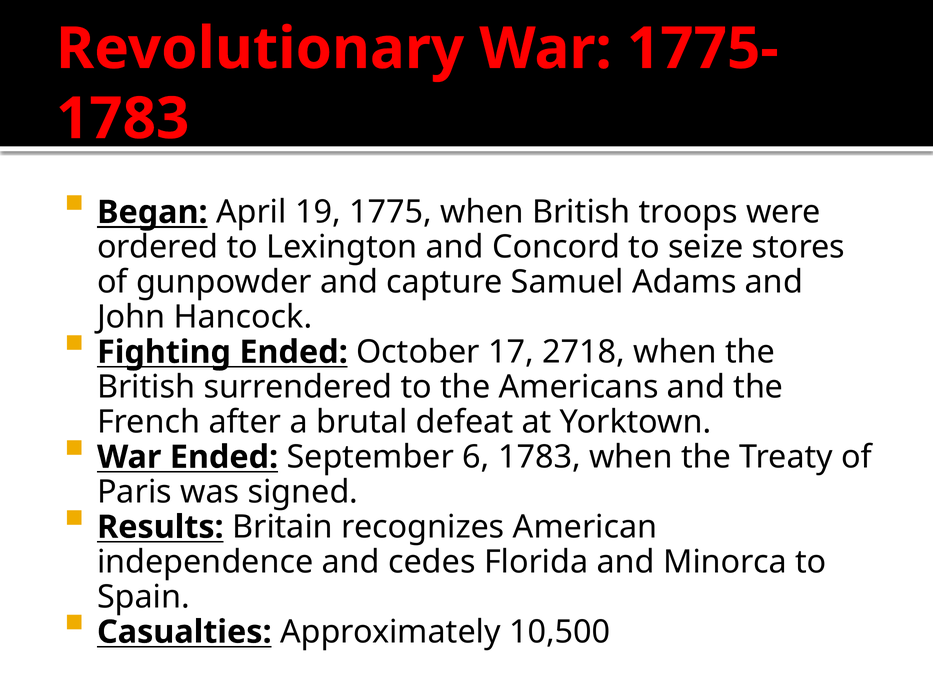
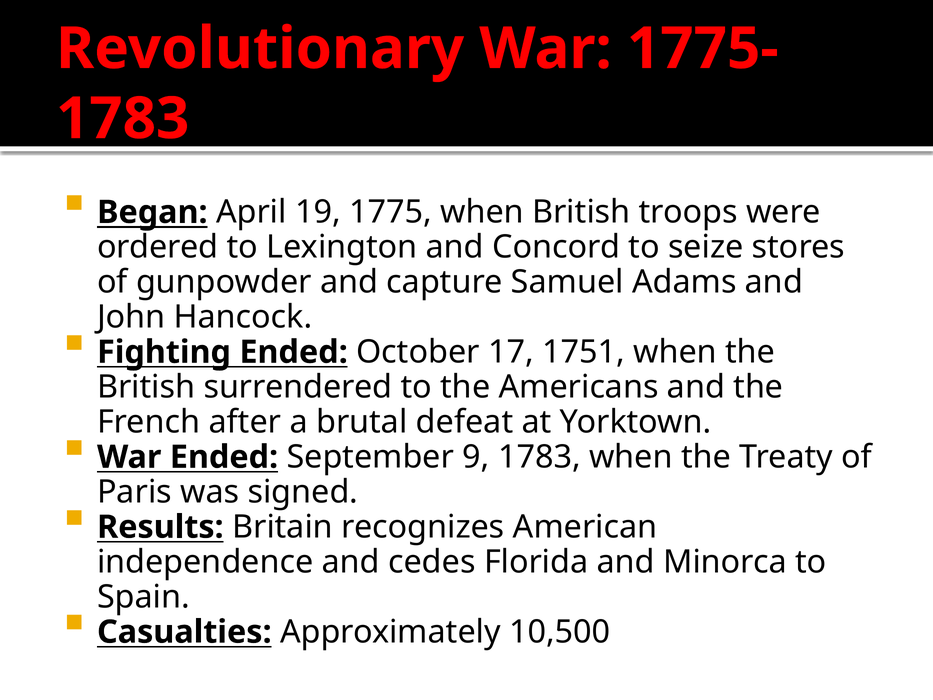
2718: 2718 -> 1751
6: 6 -> 9
